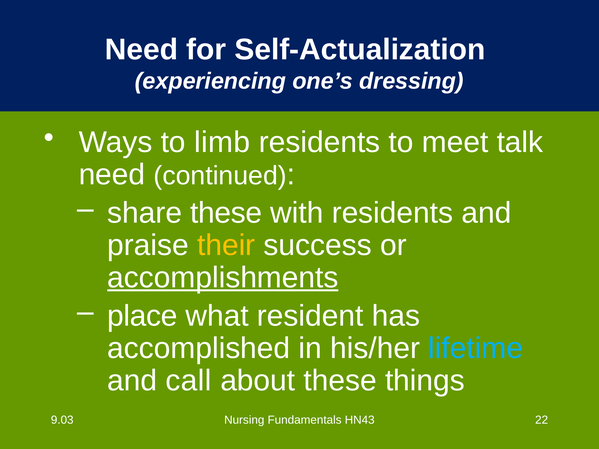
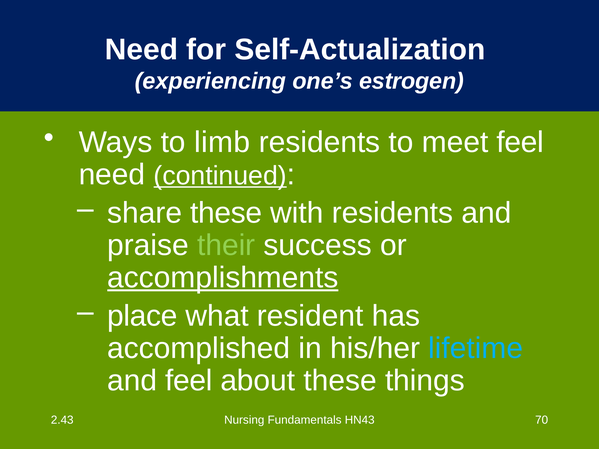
dressing: dressing -> estrogen
meet talk: talk -> feel
continued underline: none -> present
their colour: yellow -> light green
and call: call -> feel
9.03: 9.03 -> 2.43
22: 22 -> 70
